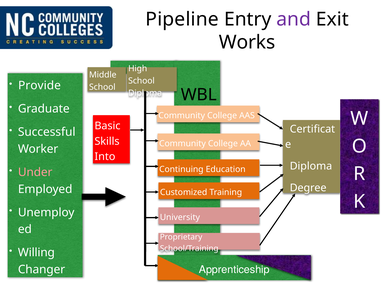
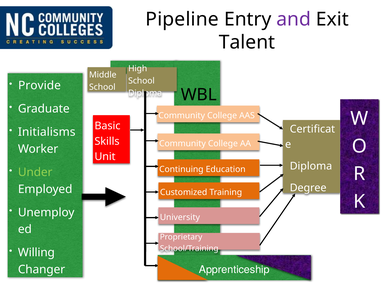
Works: Works -> Talent
Successful: Successful -> Initialisms
Into: Into -> Unit
Under colour: pink -> light green
